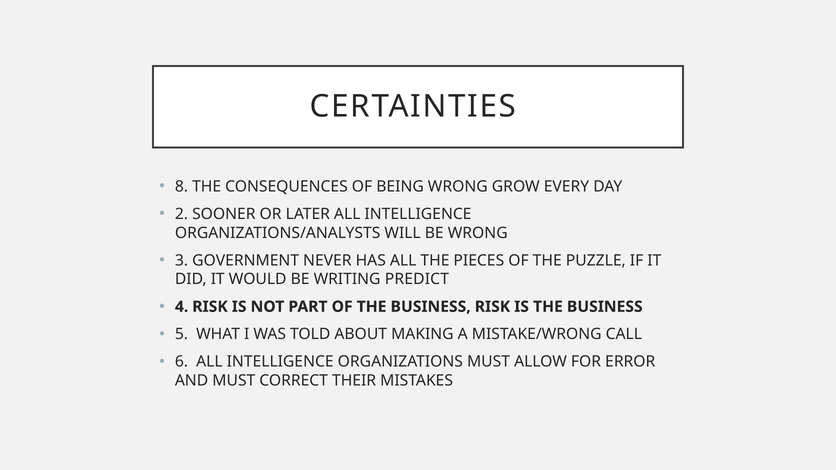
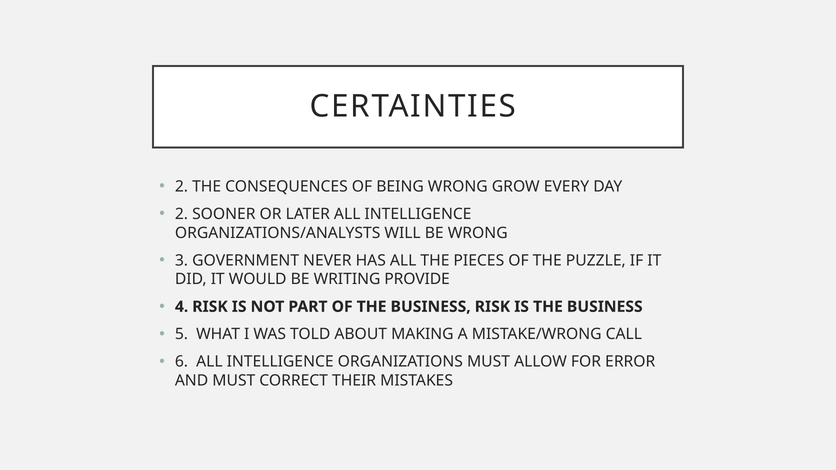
8 at (182, 187): 8 -> 2
PREDICT: PREDICT -> PROVIDE
